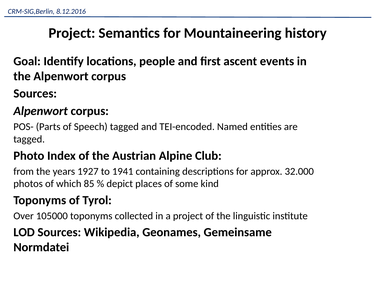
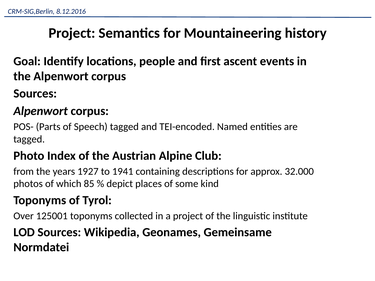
105000: 105000 -> 125001
